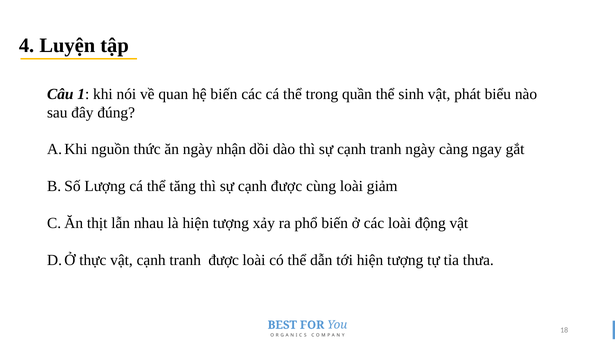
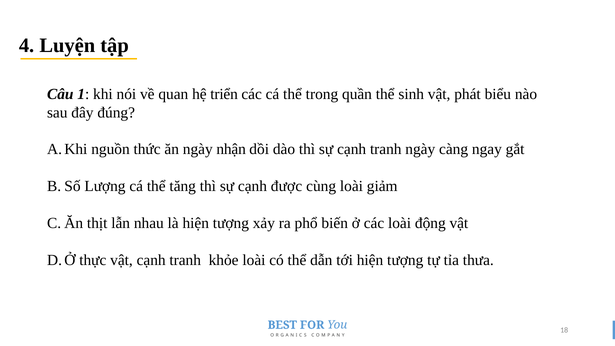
hệ biến: biến -> triển
tranh được: được -> khỏe
